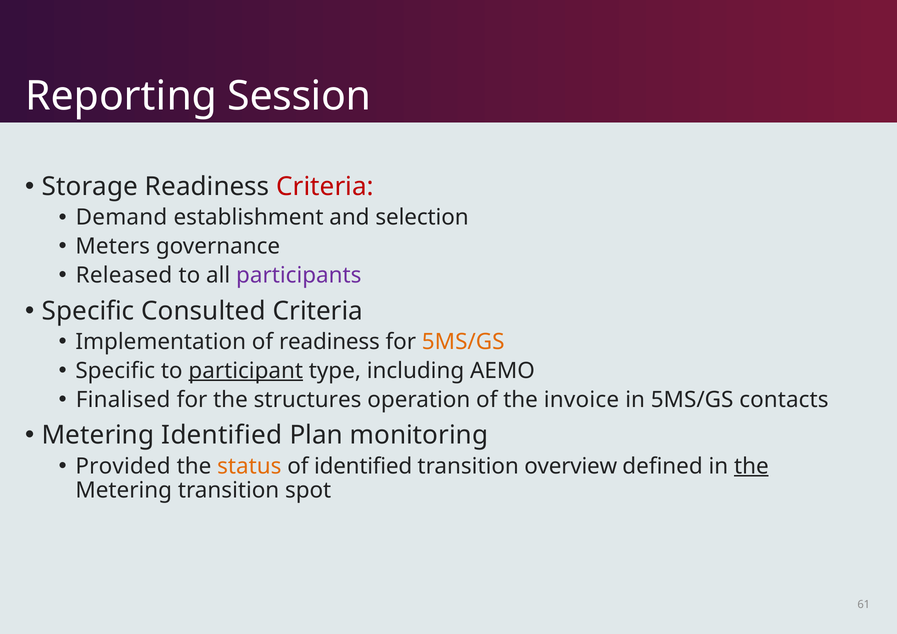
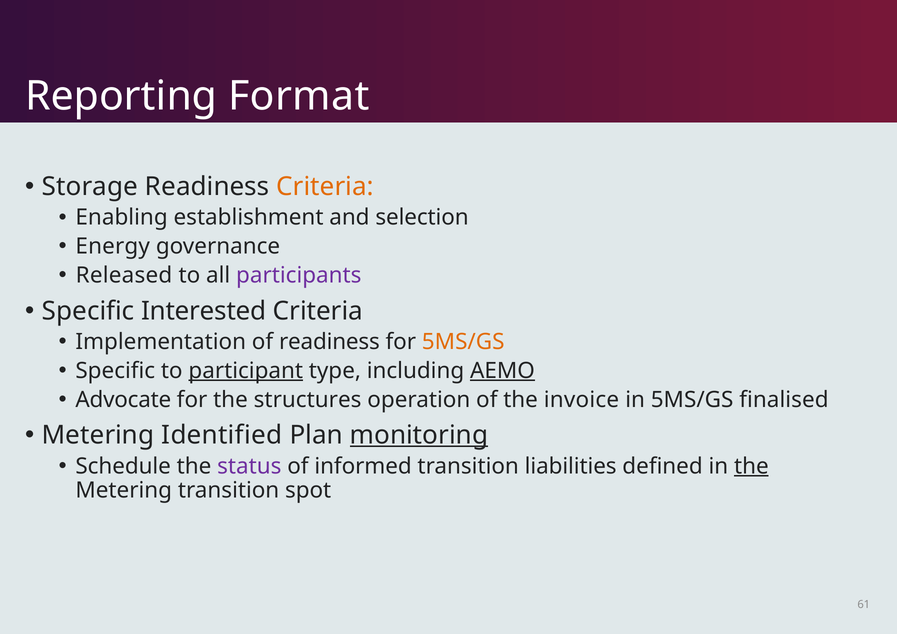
Session: Session -> Format
Criteria at (325, 187) colour: red -> orange
Demand: Demand -> Enabling
Meters: Meters -> Energy
Consulted: Consulted -> Interested
AEMO underline: none -> present
Finalised: Finalised -> Advocate
contacts: contacts -> finalised
monitoring underline: none -> present
Provided: Provided -> Schedule
status colour: orange -> purple
of identified: identified -> informed
overview: overview -> liabilities
